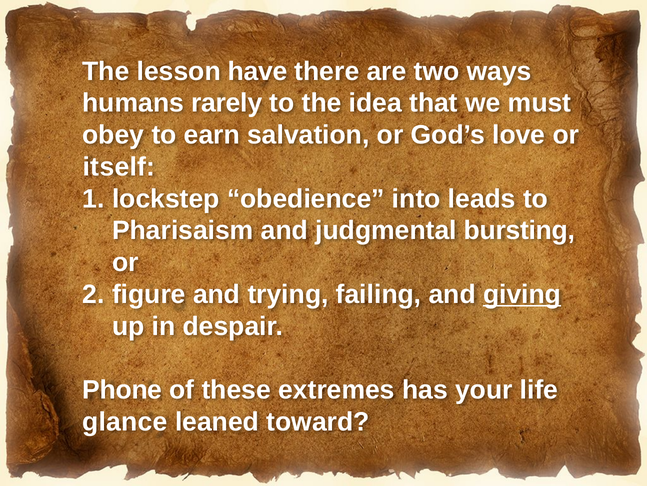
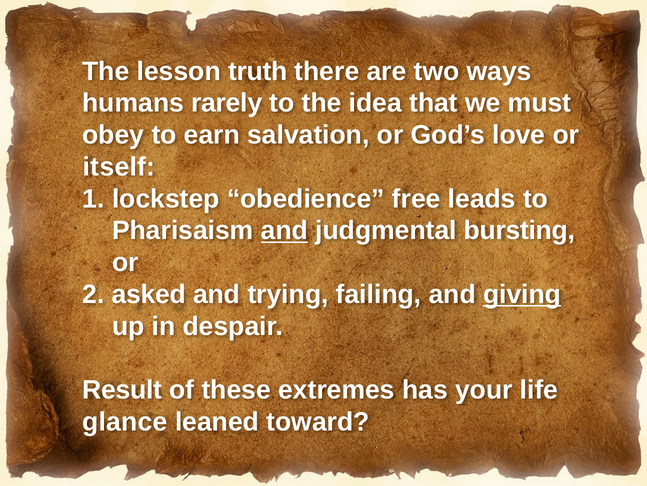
have: have -> truth
into: into -> free
and at (284, 230) underline: none -> present
figure: figure -> asked
Phone: Phone -> Result
